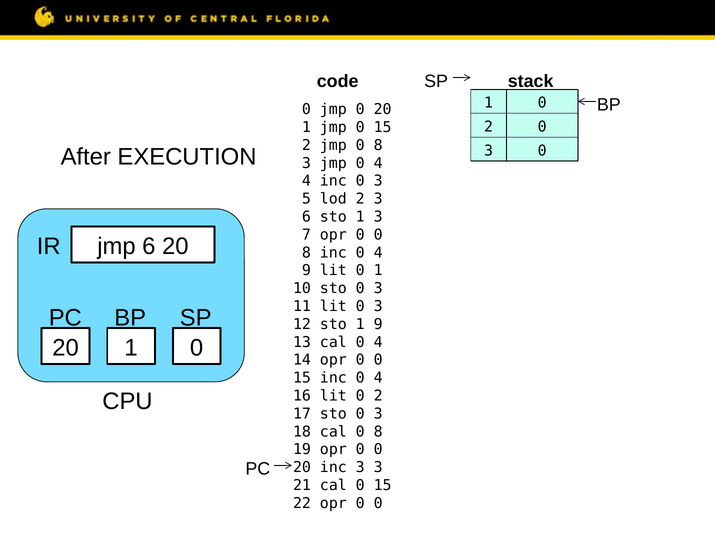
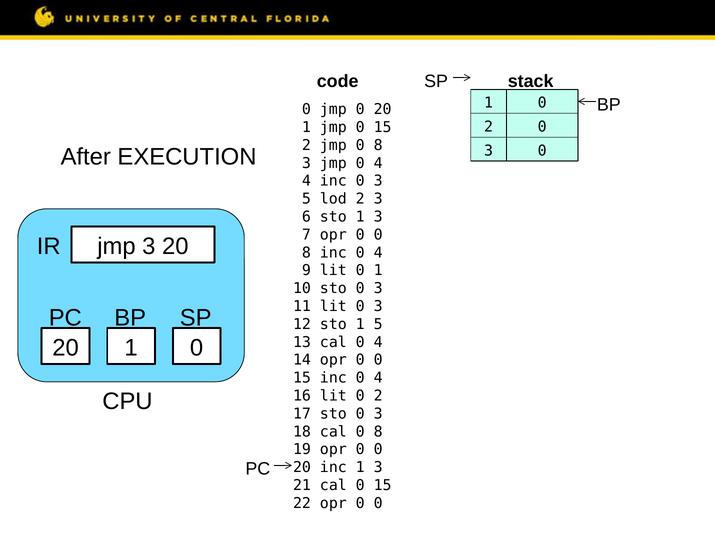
jmp 6: 6 -> 3
1 9: 9 -> 5
inc 3: 3 -> 1
